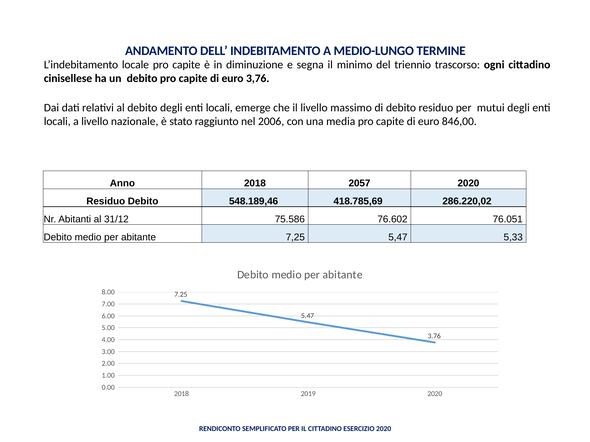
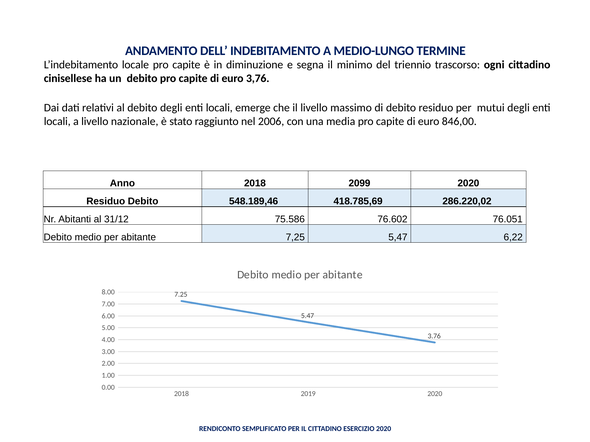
2057: 2057 -> 2099
5,33: 5,33 -> 6,22
